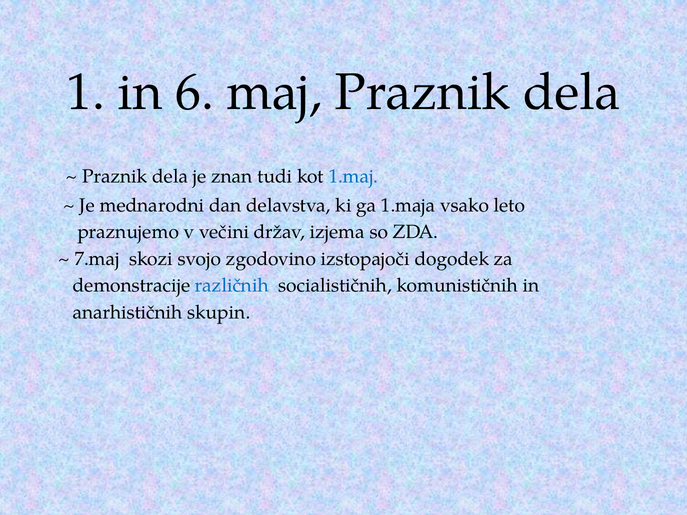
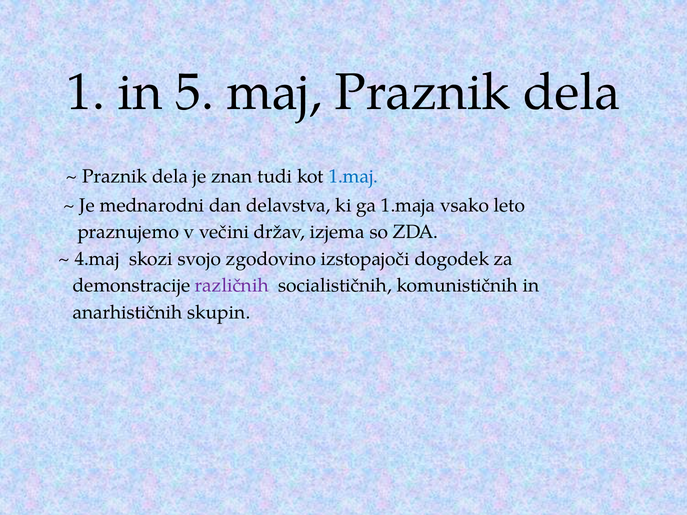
6: 6 -> 5
7.maj: 7.maj -> 4.maj
različnih colour: blue -> purple
